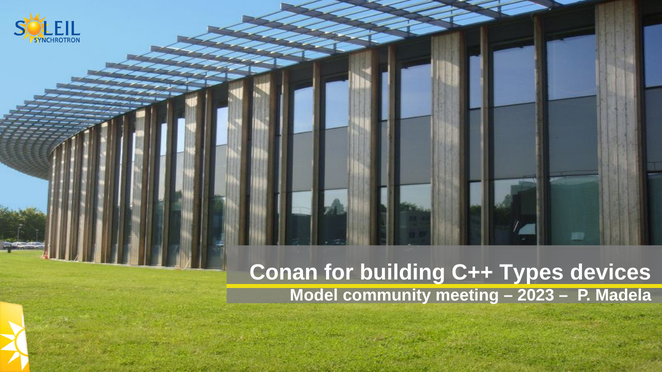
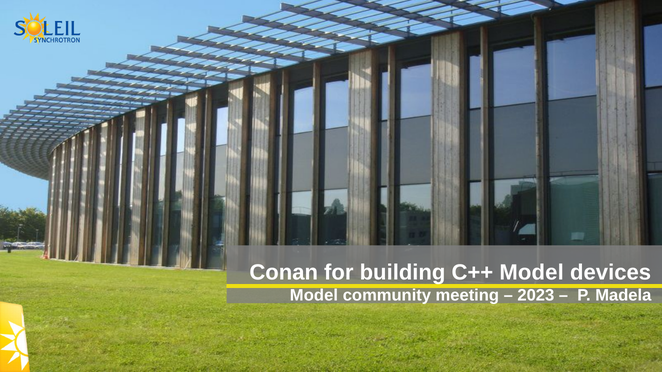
C++ Types: Types -> Model
